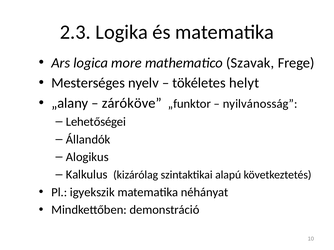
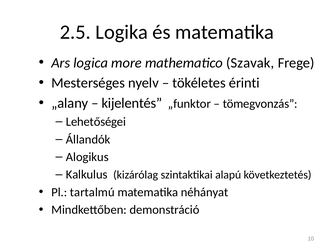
2.3: 2.3 -> 2.5
helyt: helyt -> érinti
záróköve: záróköve -> kijelentés
nyilvánosság: nyilvánosság -> tömegvonzás
igyekszik: igyekszik -> tartalmú
